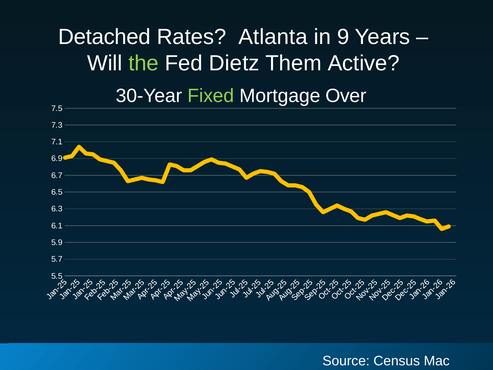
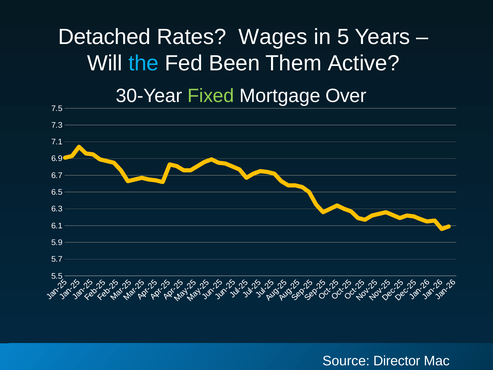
Atlanta: Atlanta -> Wages
9: 9 -> 5
the colour: light green -> light blue
Dietz: Dietz -> Been
Census: Census -> Director
